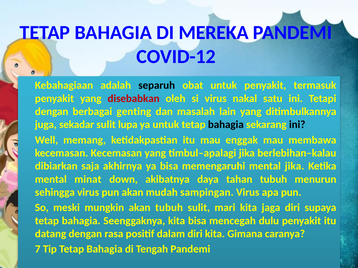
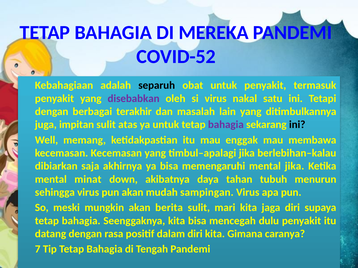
COVID-12: COVID-12 -> COVID-52
disebabkan colour: red -> purple
genting: genting -> terakhir
sekadar: sekadar -> impitan
lupa: lupa -> atas
bahagia at (226, 125) colour: black -> purple
akan tubuh: tubuh -> berita
